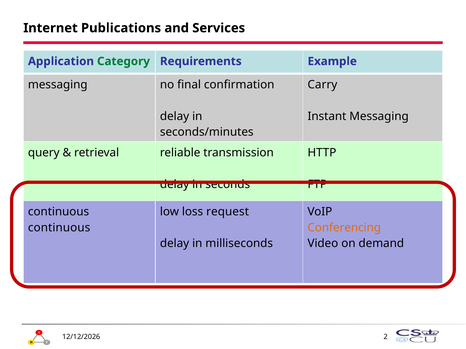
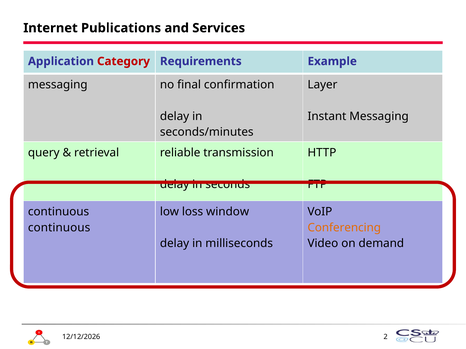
Category colour: green -> red
Carry: Carry -> Layer
request: request -> window
